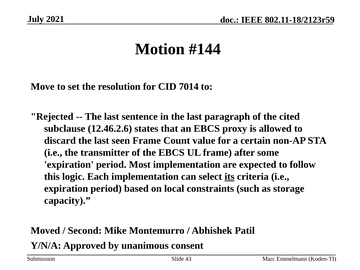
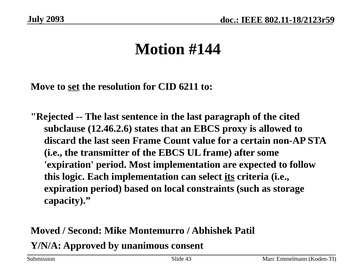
2021: 2021 -> 2093
set underline: none -> present
7014: 7014 -> 6211
